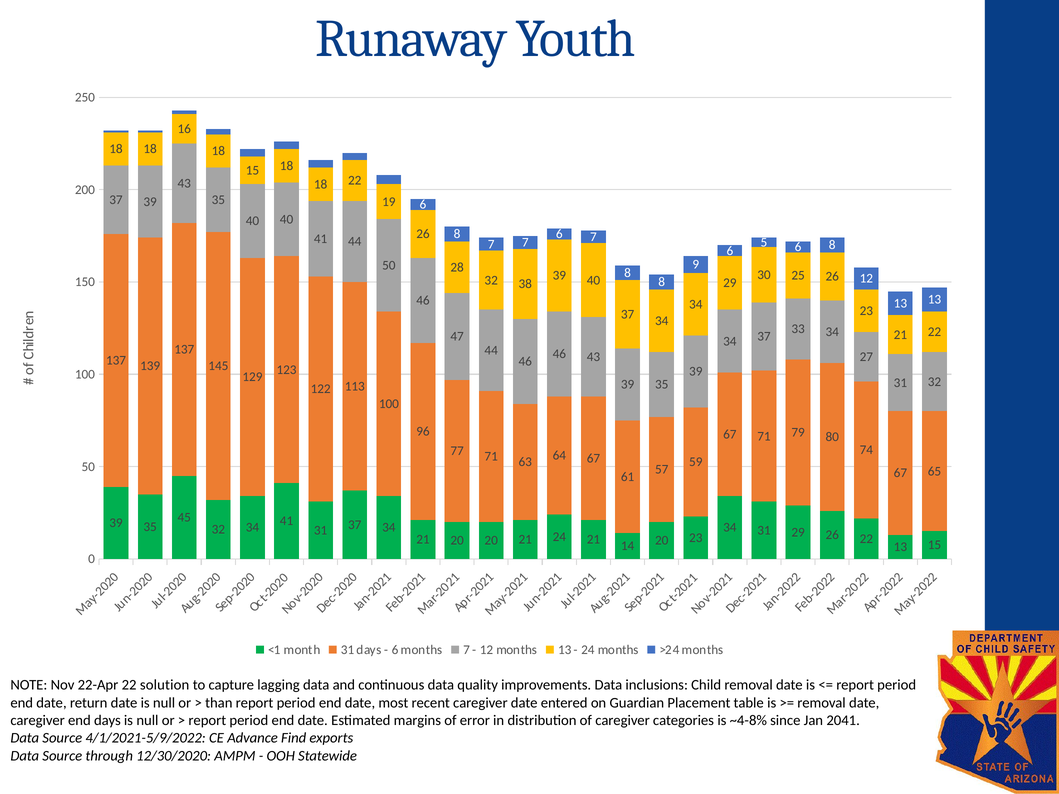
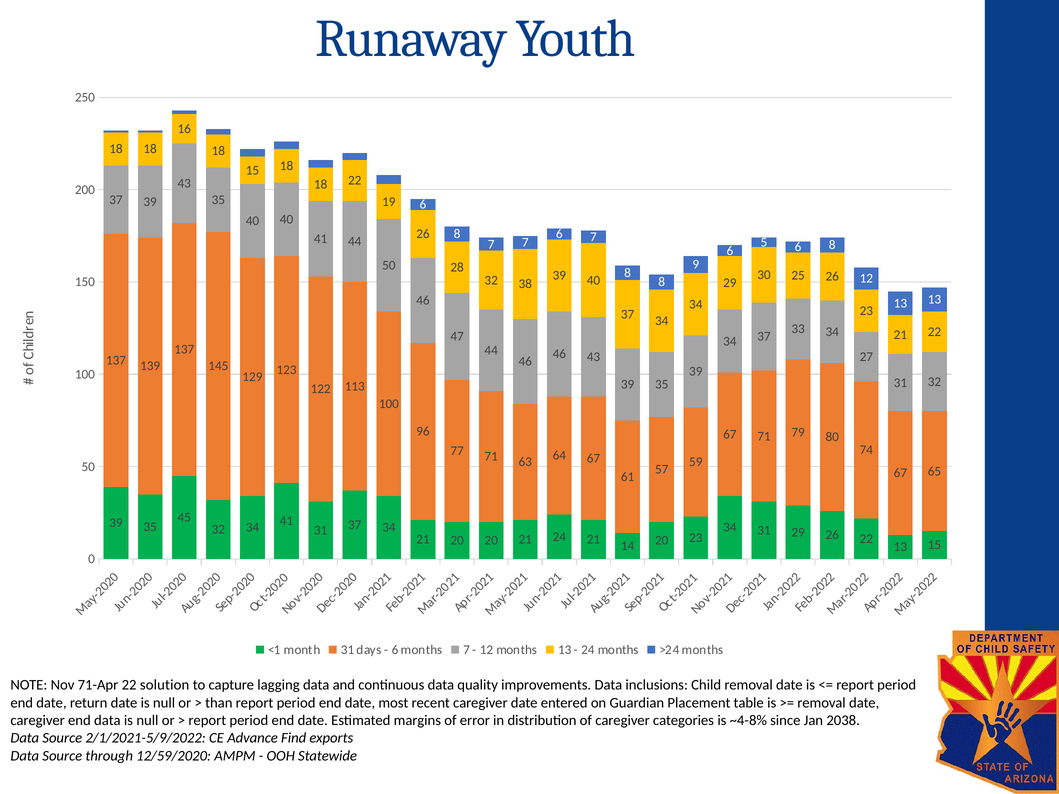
22-Apr: 22-Apr -> 71-Apr
end days: days -> data
2041: 2041 -> 2038
4/1/2021-5/9/2022: 4/1/2021-5/9/2022 -> 2/1/2021-5/9/2022
12/30/2020: 12/30/2020 -> 12/59/2020
